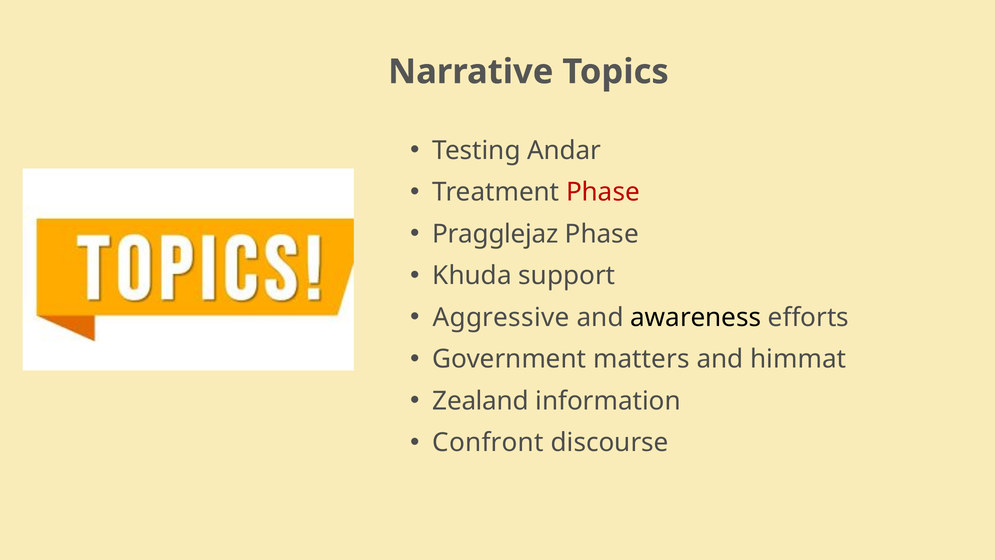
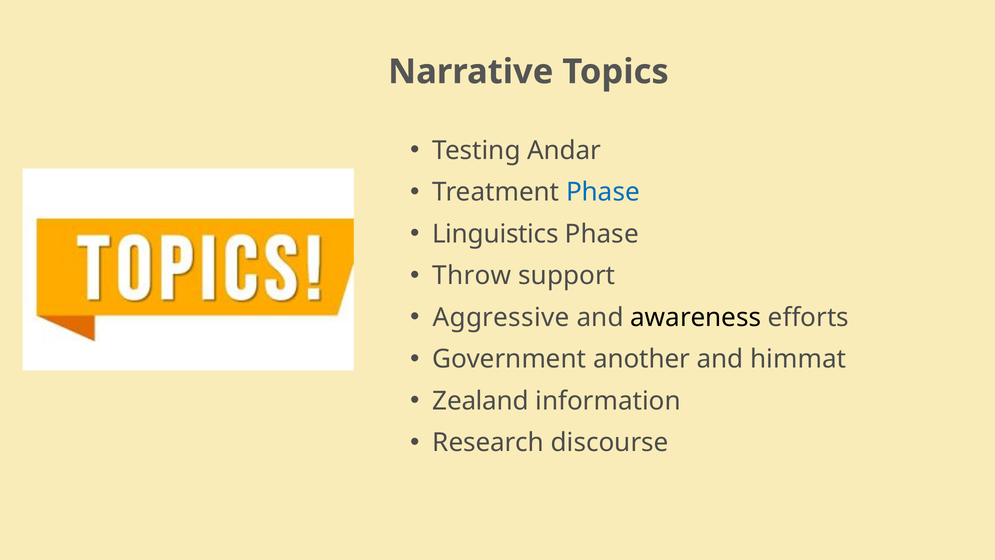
Phase at (603, 192) colour: red -> blue
Pragglejaz: Pragglejaz -> Linguistics
Khuda: Khuda -> Throw
matters: matters -> another
Confront: Confront -> Research
